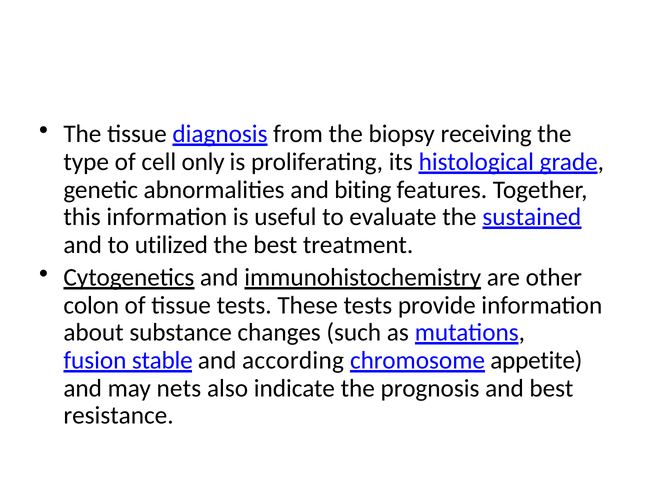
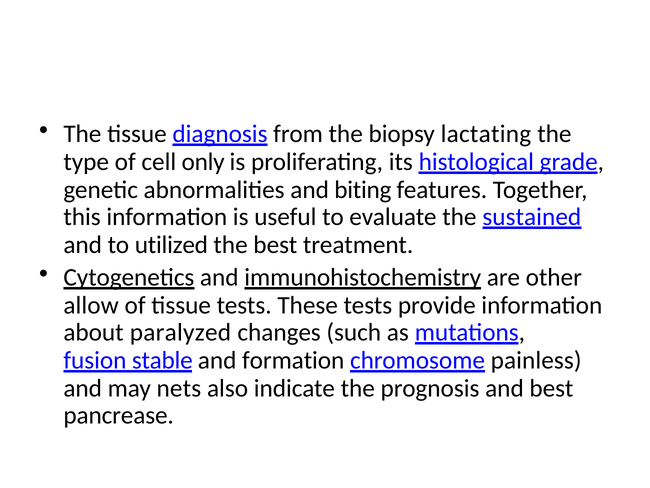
receiving: receiving -> lactating
colon: colon -> allow
substance: substance -> paralyzed
according: according -> formation
appetite: appetite -> painless
resistance: resistance -> pancrease
